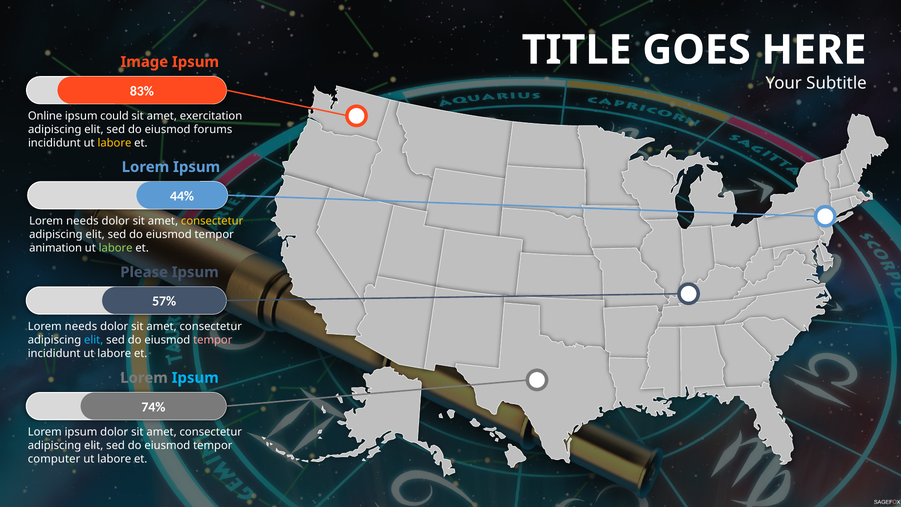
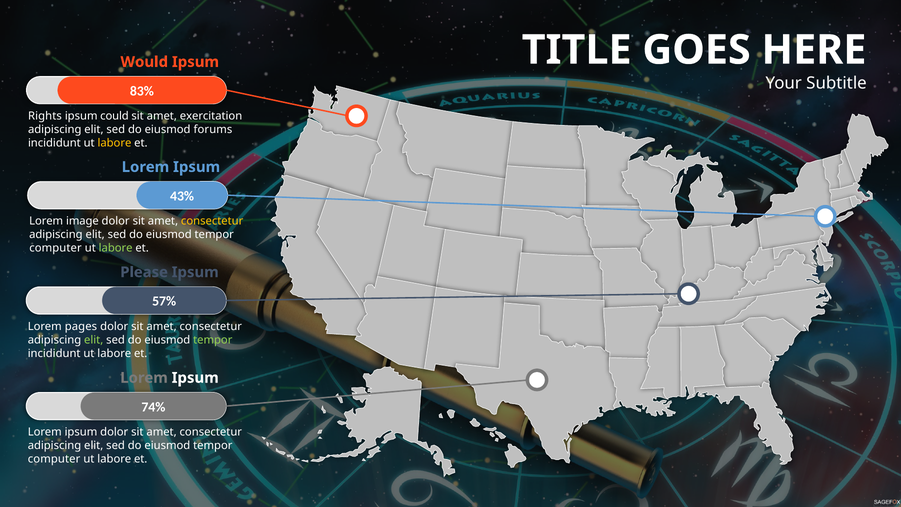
Image: Image -> Would
Online: Online -> Rights
44%: 44% -> 43%
needs at (82, 221): needs -> image
animation at (56, 248): animation -> computer
needs at (81, 326): needs -> pages
elit at (94, 340) colour: light blue -> light green
tempor at (213, 340) colour: pink -> light green
Ipsum at (195, 378) colour: light blue -> white
